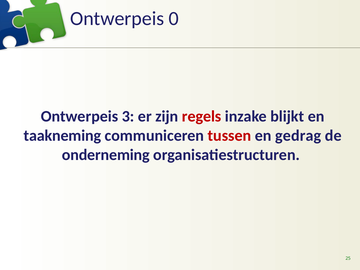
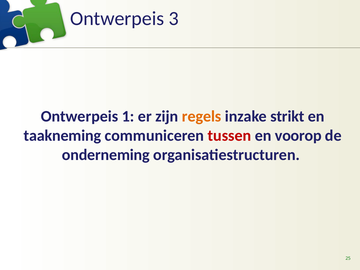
0: 0 -> 3
3: 3 -> 1
regels colour: red -> orange
blijkt: blijkt -> strikt
gedrag: gedrag -> voorop
